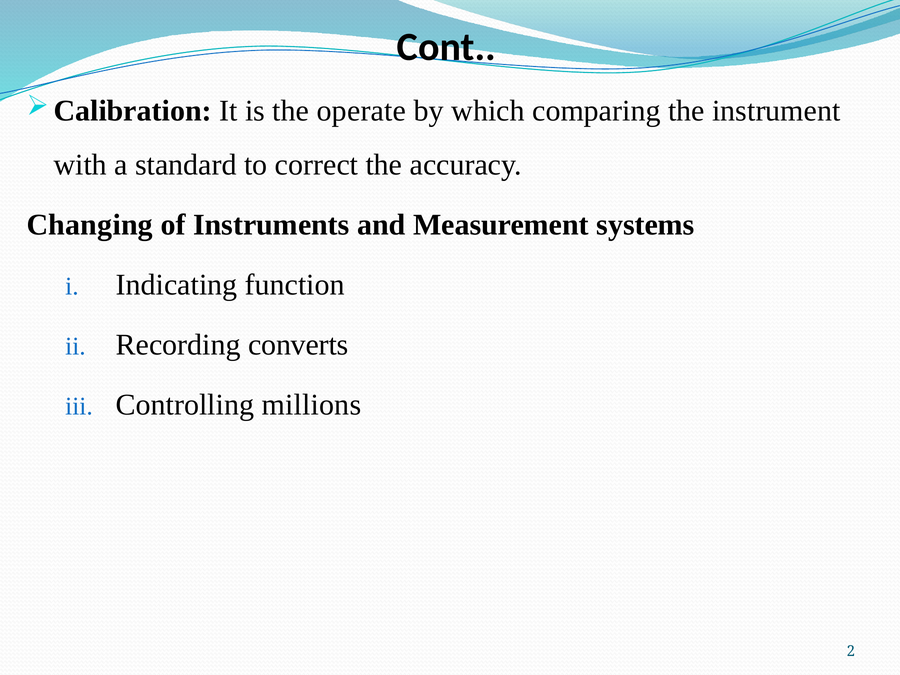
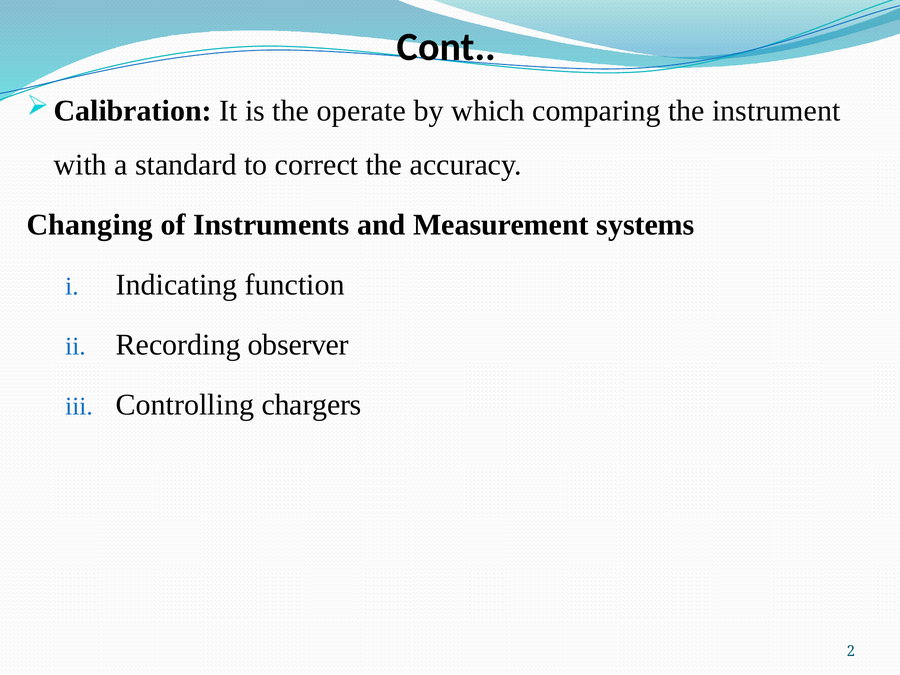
converts: converts -> observer
millions: millions -> chargers
